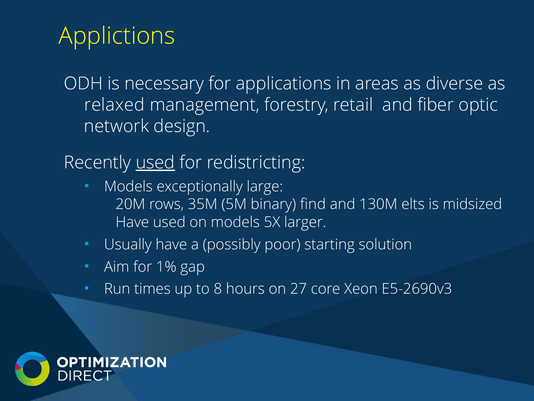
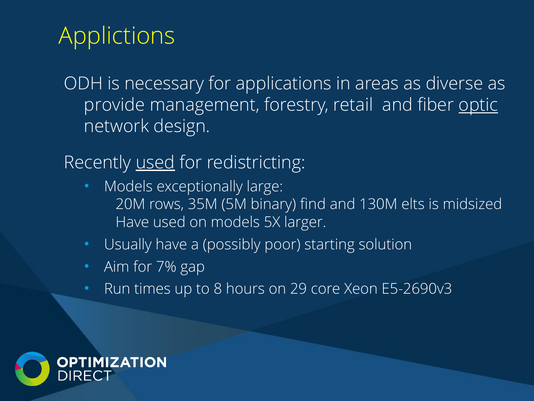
relaxed: relaxed -> provide
optic underline: none -> present
1%: 1% -> 7%
27: 27 -> 29
